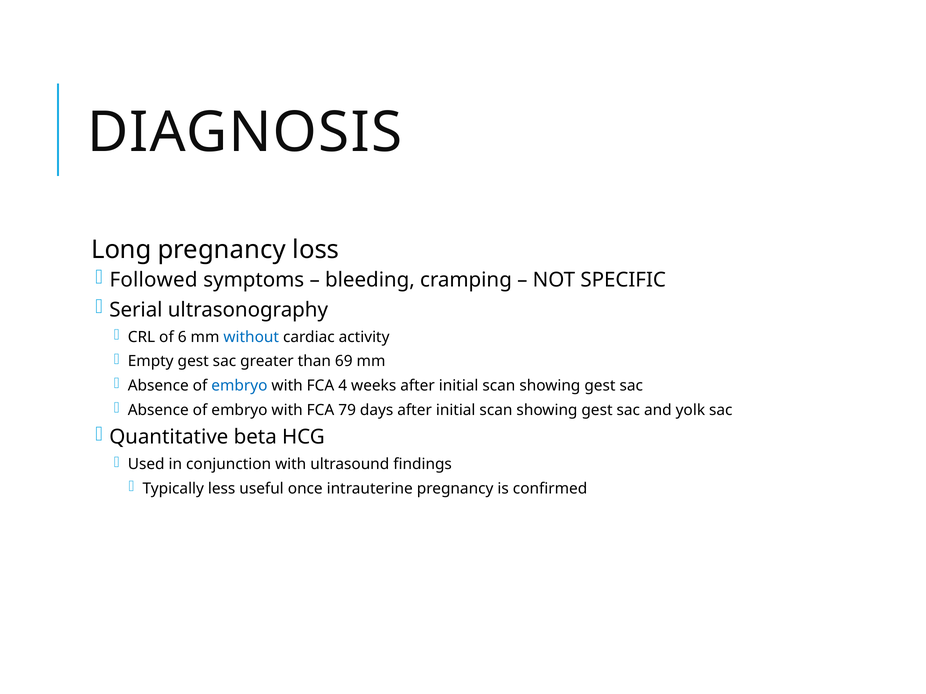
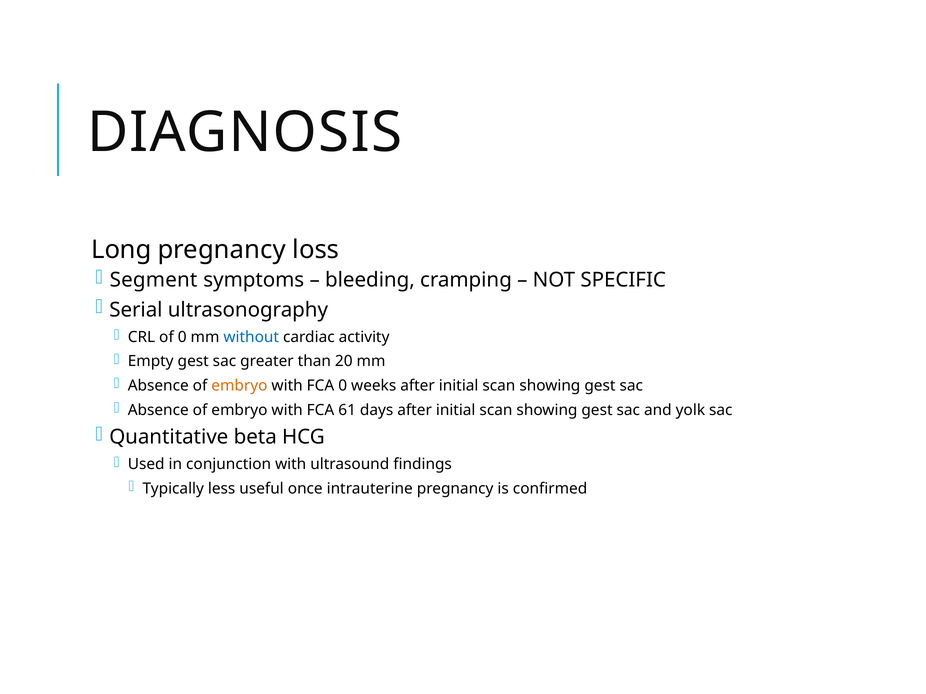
Followed: Followed -> Segment
of 6: 6 -> 0
69: 69 -> 20
embryo at (239, 386) colour: blue -> orange
FCA 4: 4 -> 0
79: 79 -> 61
